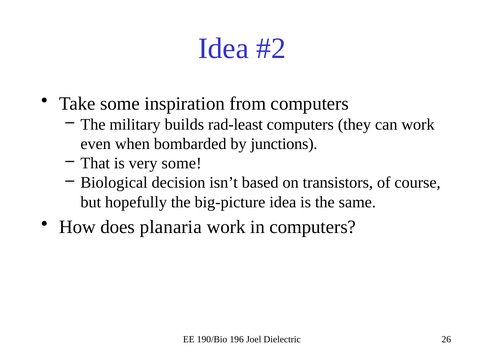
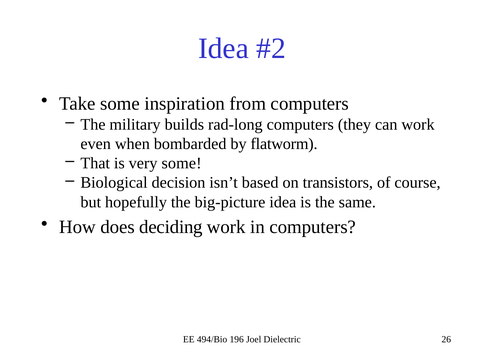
rad-least: rad-least -> rad-long
junctions: junctions -> flatworm
planaria: planaria -> deciding
190/Bio: 190/Bio -> 494/Bio
